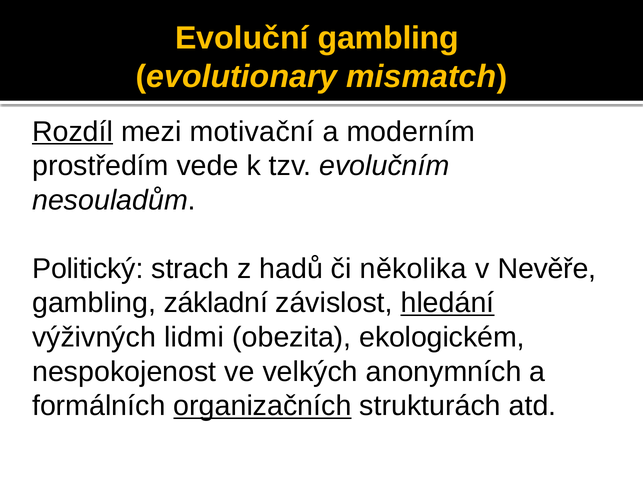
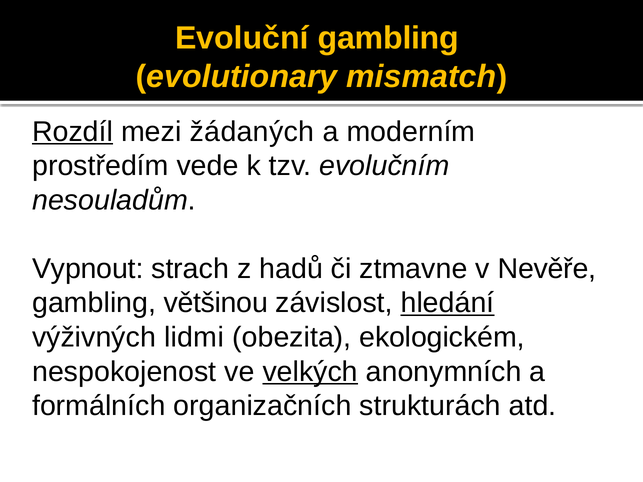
motivační: motivační -> žádaných
Politický: Politický -> Vypnout
několika: několika -> ztmavne
základní: základní -> většinou
velkých underline: none -> present
organizačních underline: present -> none
